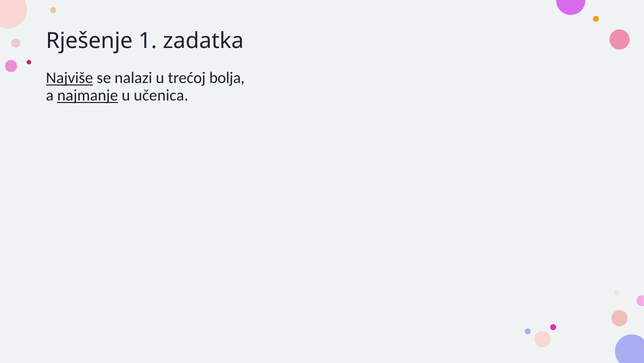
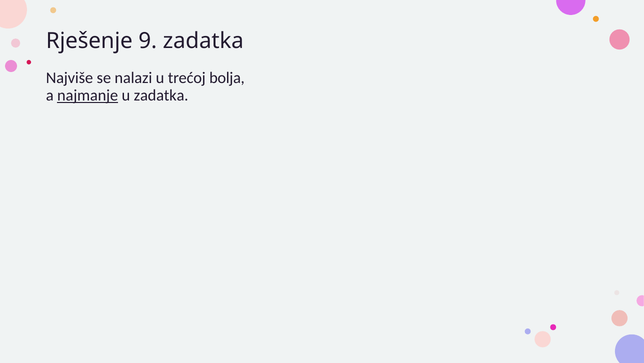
1: 1 -> 9
Najviše underline: present -> none
u učenica: učenica -> zadatka
